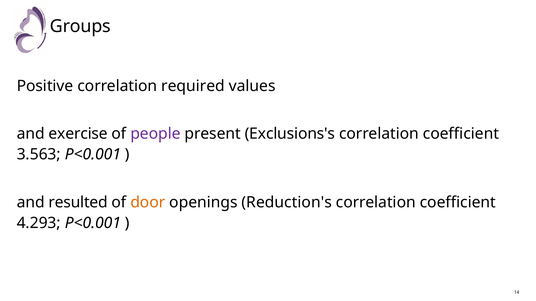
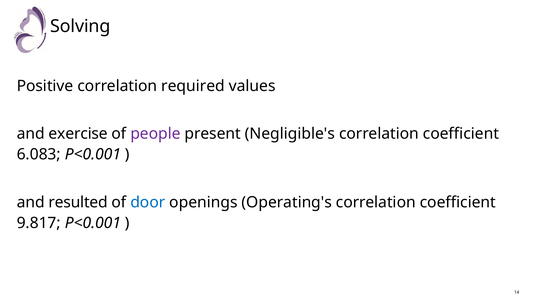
Groups: Groups -> Solving
Exclusions's: Exclusions's -> Negligible's
3.563: 3.563 -> 6.083
door colour: orange -> blue
Reduction's: Reduction's -> Operating's
4.293: 4.293 -> 9.817
